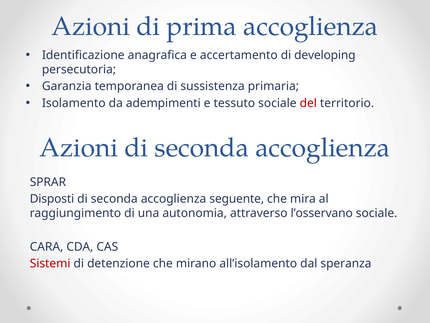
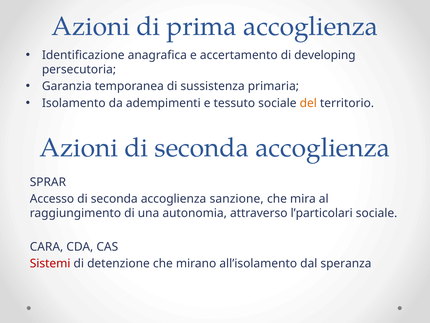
del colour: red -> orange
Disposti: Disposti -> Accesso
seguente: seguente -> sanzione
l’osservano: l’osservano -> l’particolari
